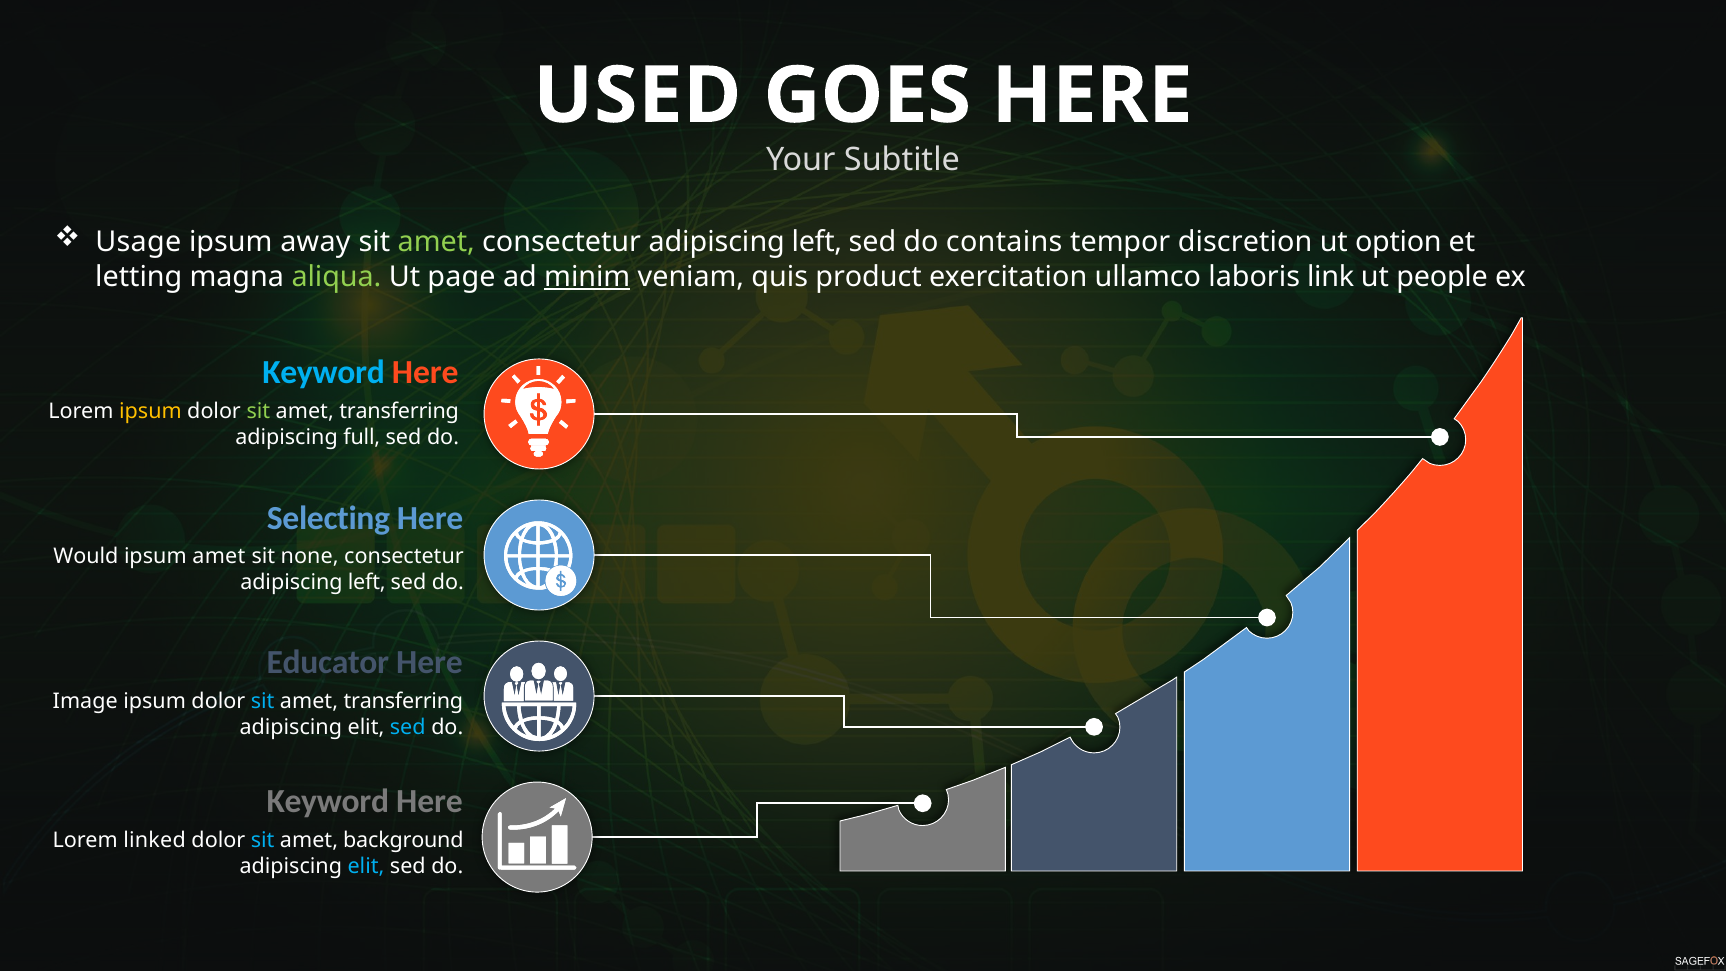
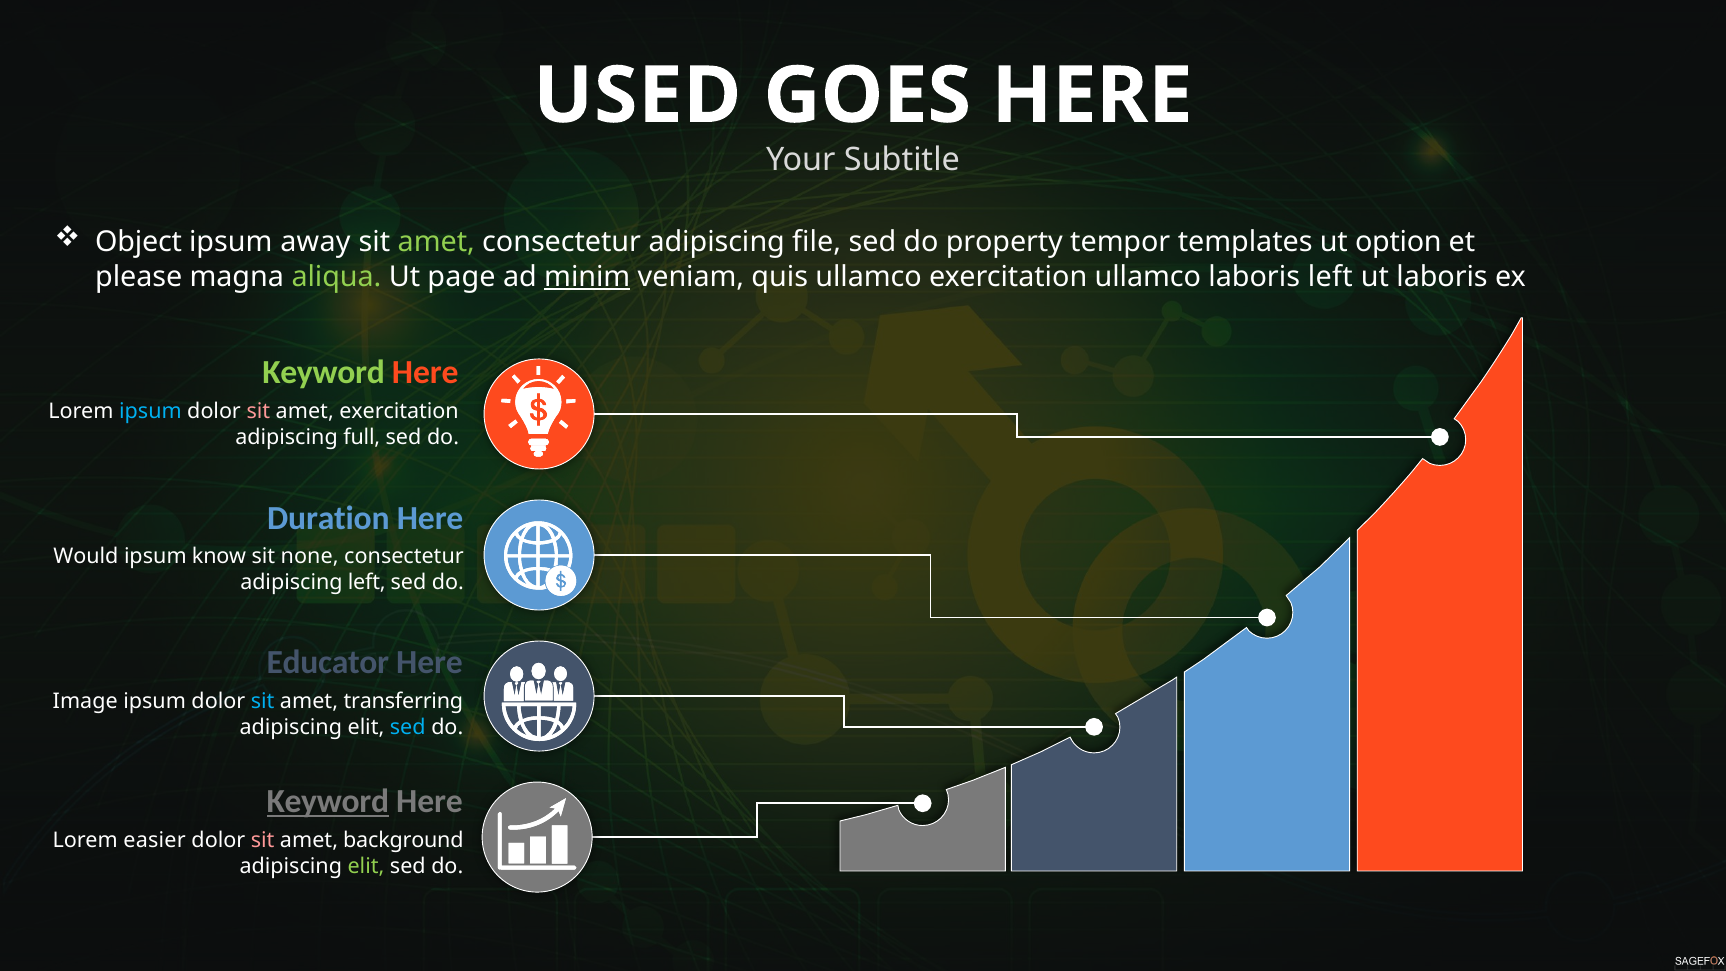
Usage: Usage -> Object
left at (817, 242): left -> file
contains: contains -> property
discretion: discretion -> templates
letting: letting -> please
quis product: product -> ullamco
laboris link: link -> left
ut people: people -> laboris
Keyword at (324, 372) colour: light blue -> light green
ipsum at (150, 411) colour: yellow -> light blue
sit at (258, 411) colour: light green -> pink
transferring at (399, 411): transferring -> exercitation
Selecting: Selecting -> Duration
ipsum amet: amet -> know
Keyword at (328, 802) underline: none -> present
linked: linked -> easier
sit at (263, 840) colour: light blue -> pink
elit at (366, 866) colour: light blue -> light green
